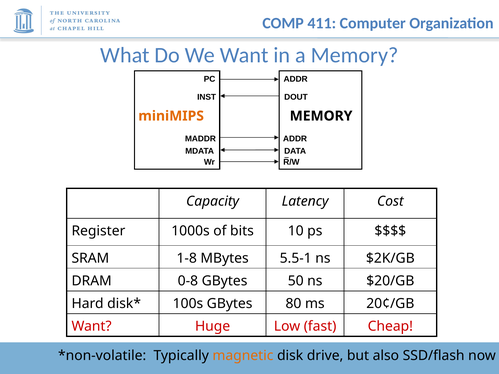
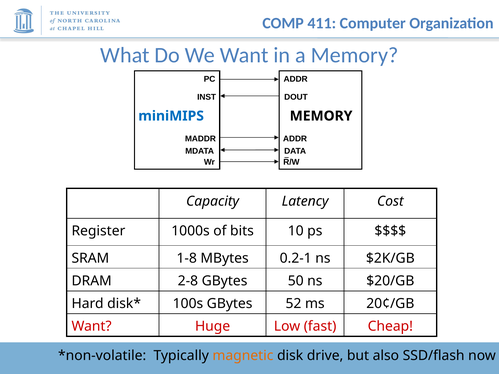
miniMIPS colour: orange -> blue
5.5-1: 5.5-1 -> 0.2-1
0-8: 0-8 -> 2-8
80: 80 -> 52
